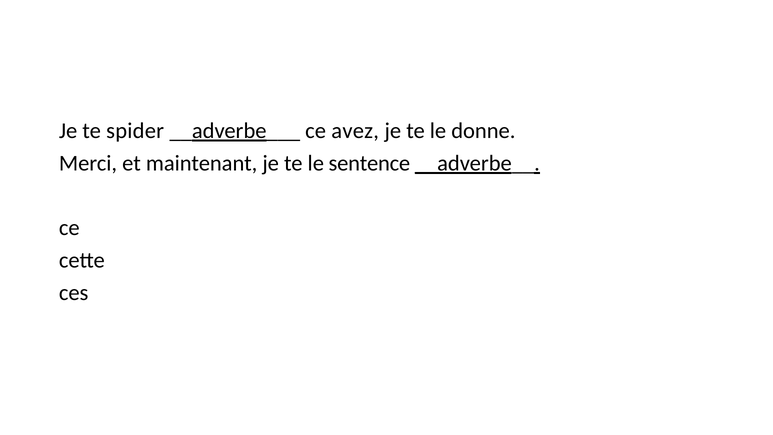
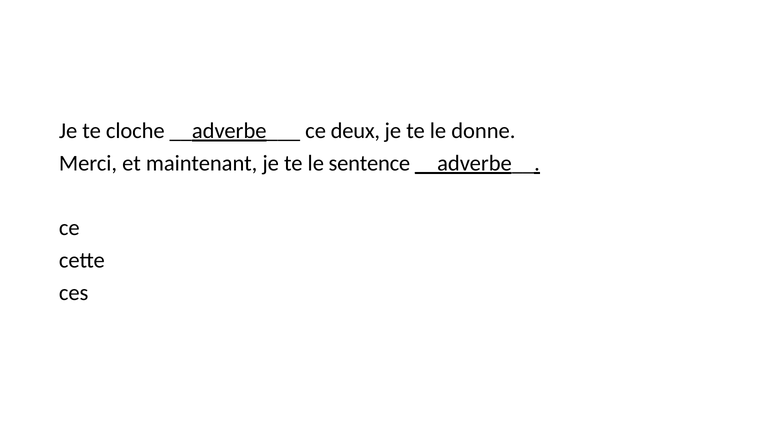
spider: spider -> cloche
avez: avez -> deux
